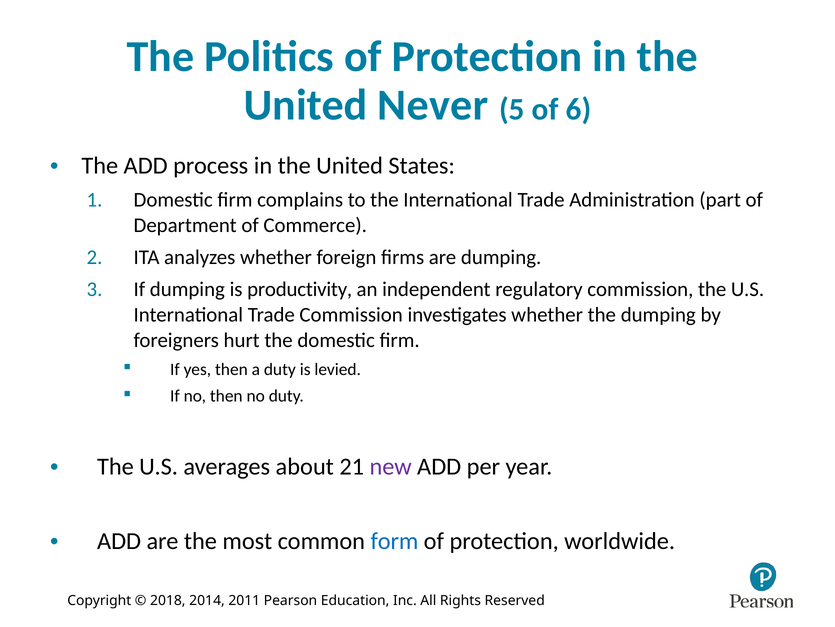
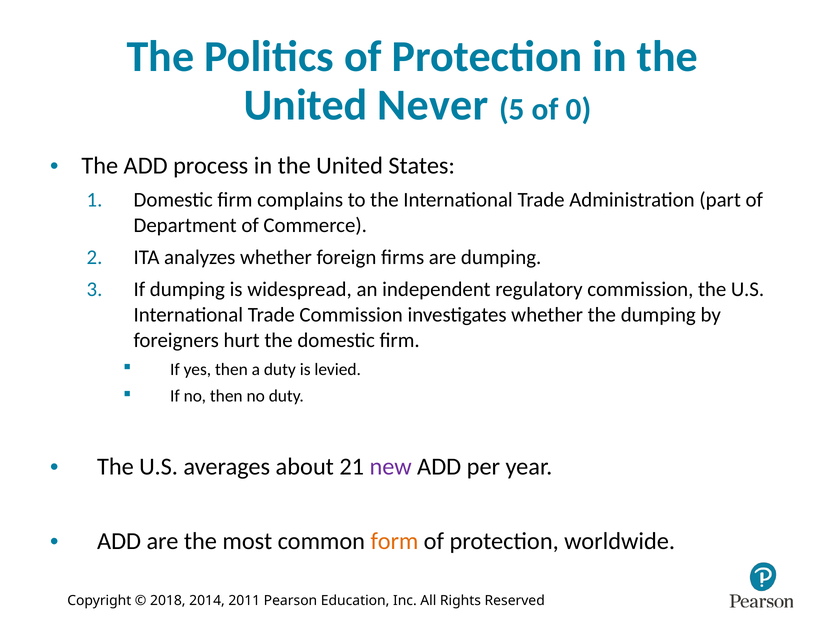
6: 6 -> 0
productivity: productivity -> widespread
form colour: blue -> orange
